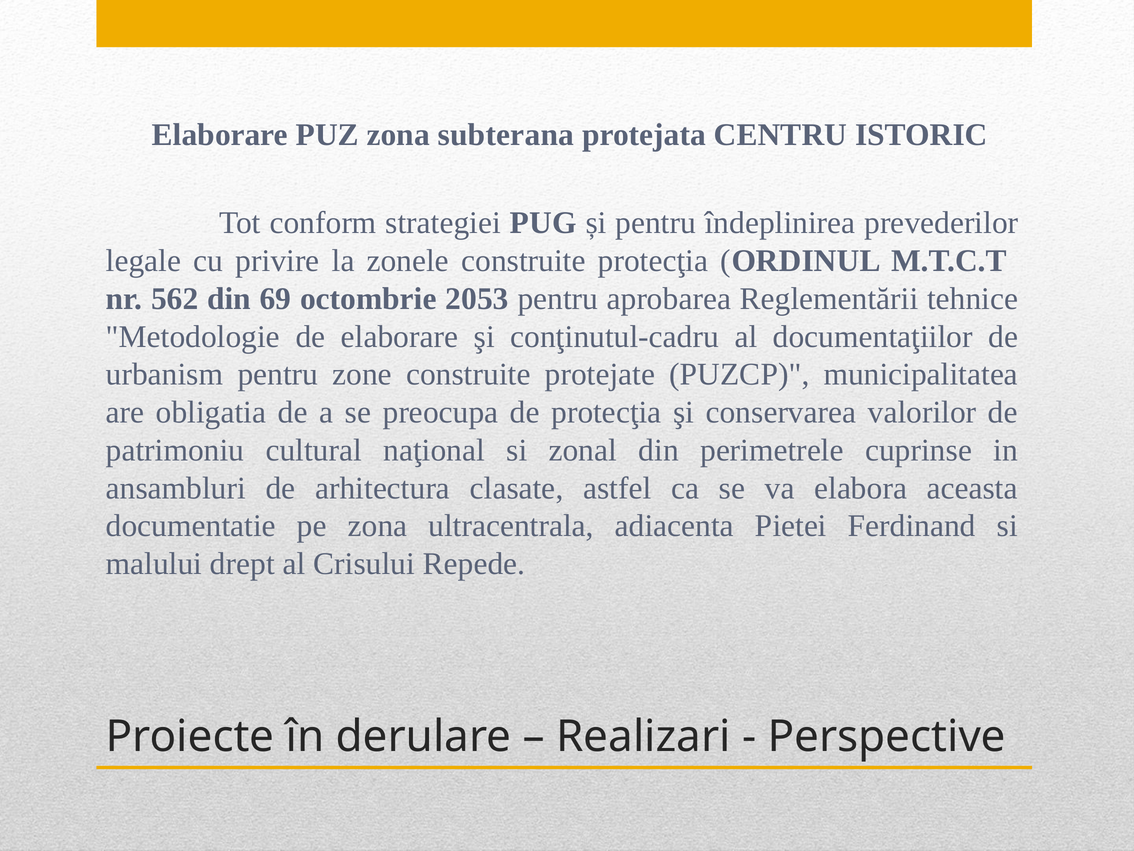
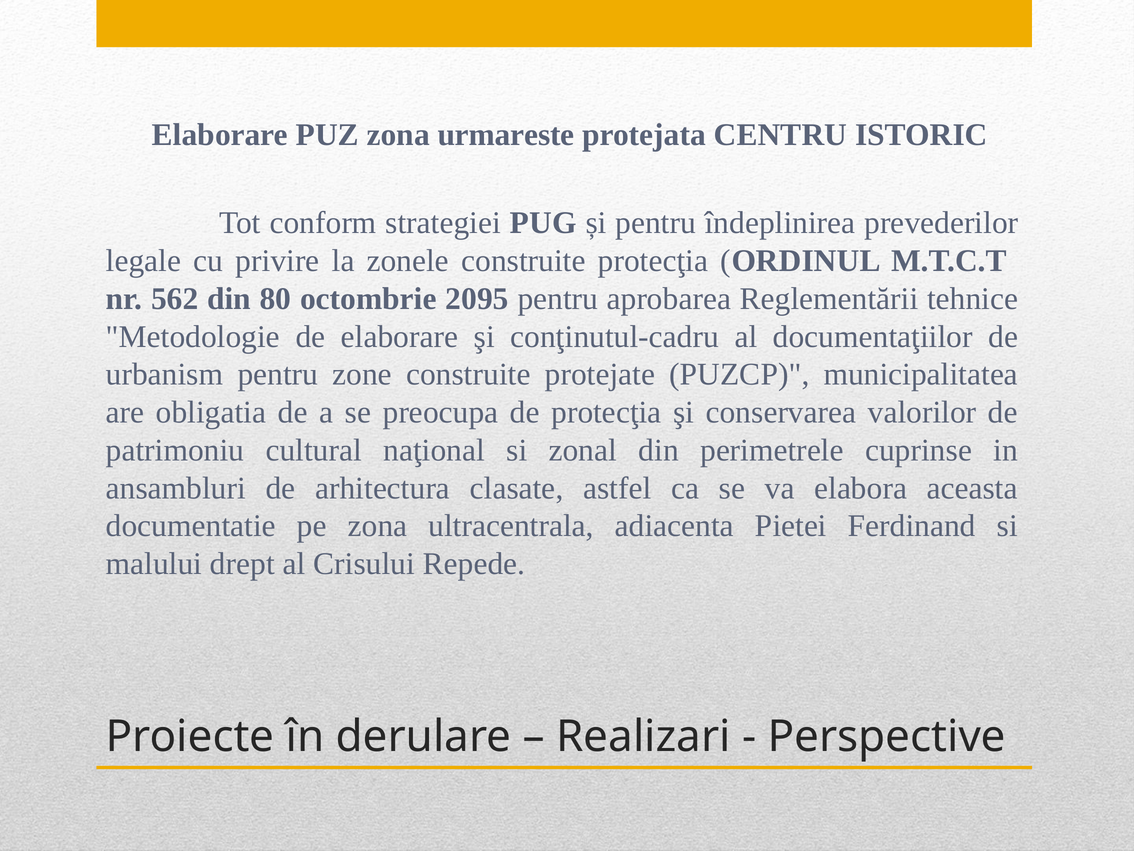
subterana: subterana -> urmareste
69: 69 -> 80
2053: 2053 -> 2095
